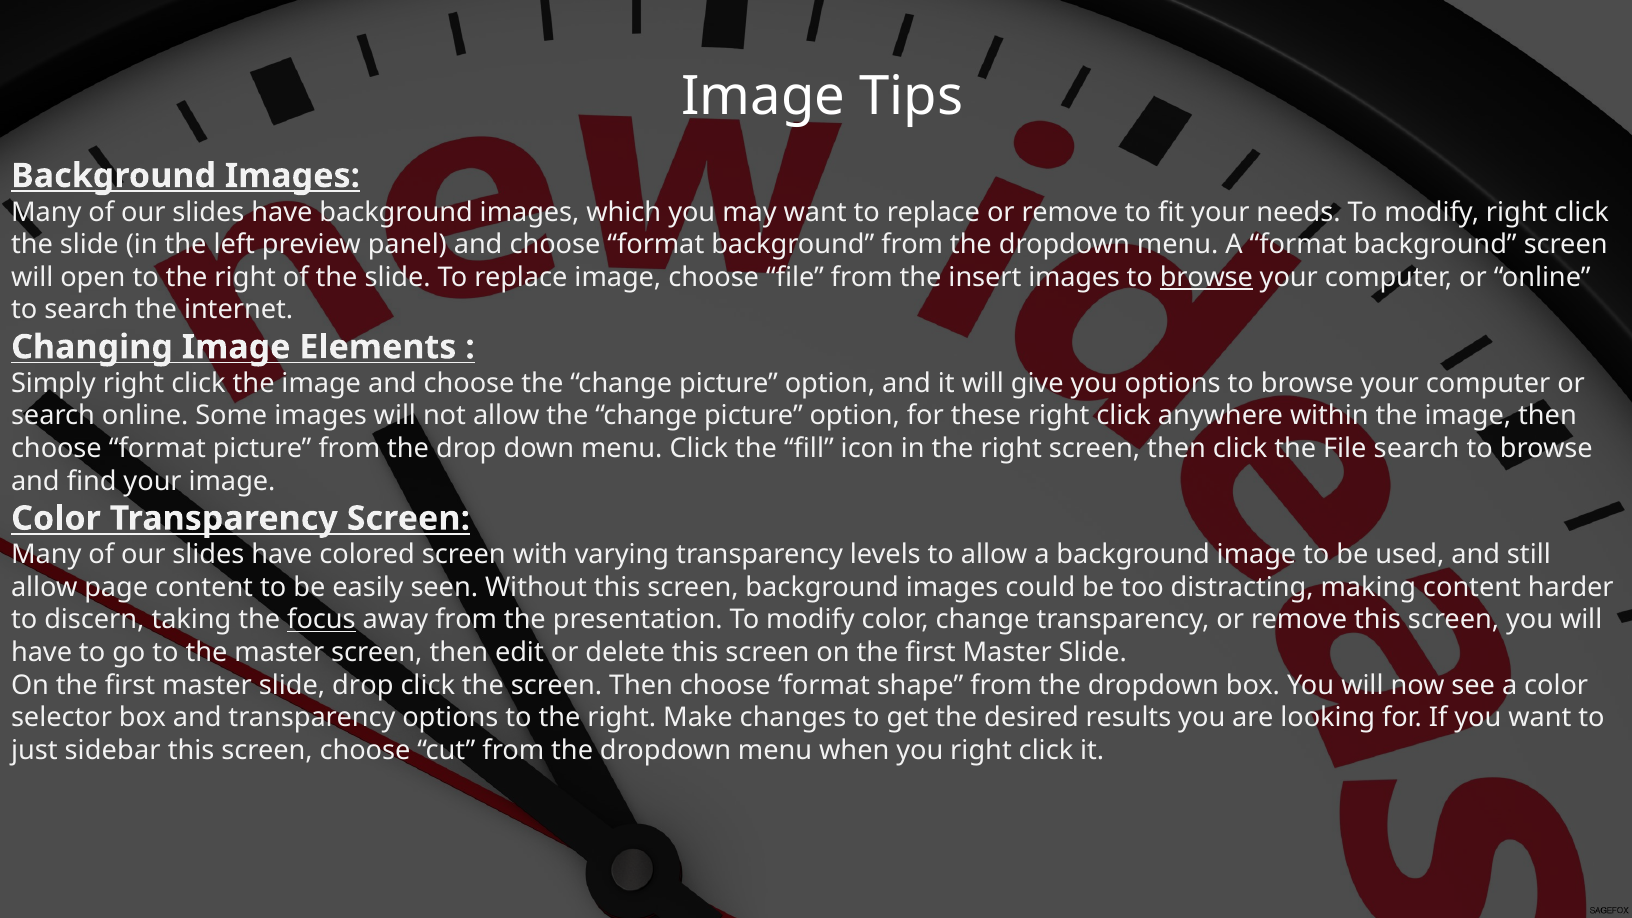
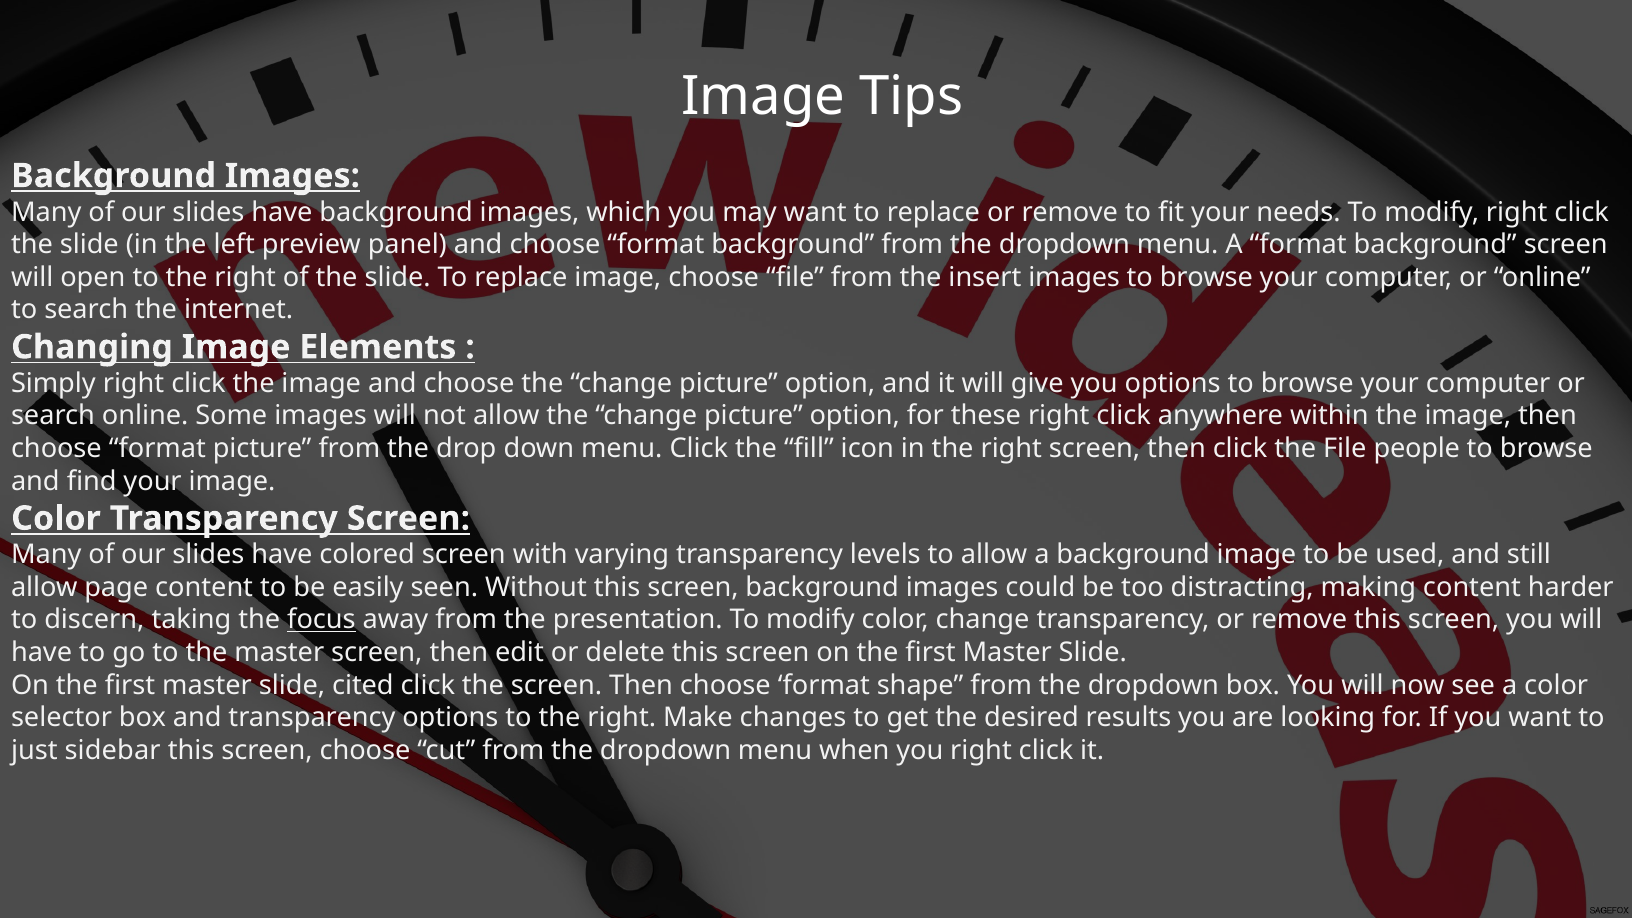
browse at (1206, 277) underline: present -> none
File search: search -> people
slide drop: drop -> cited
